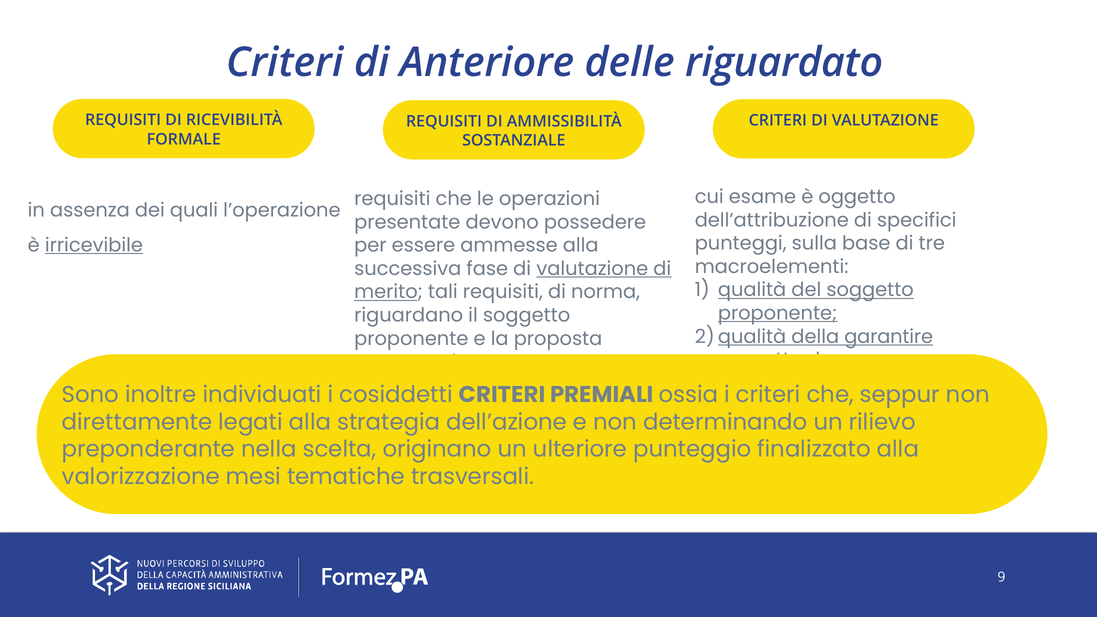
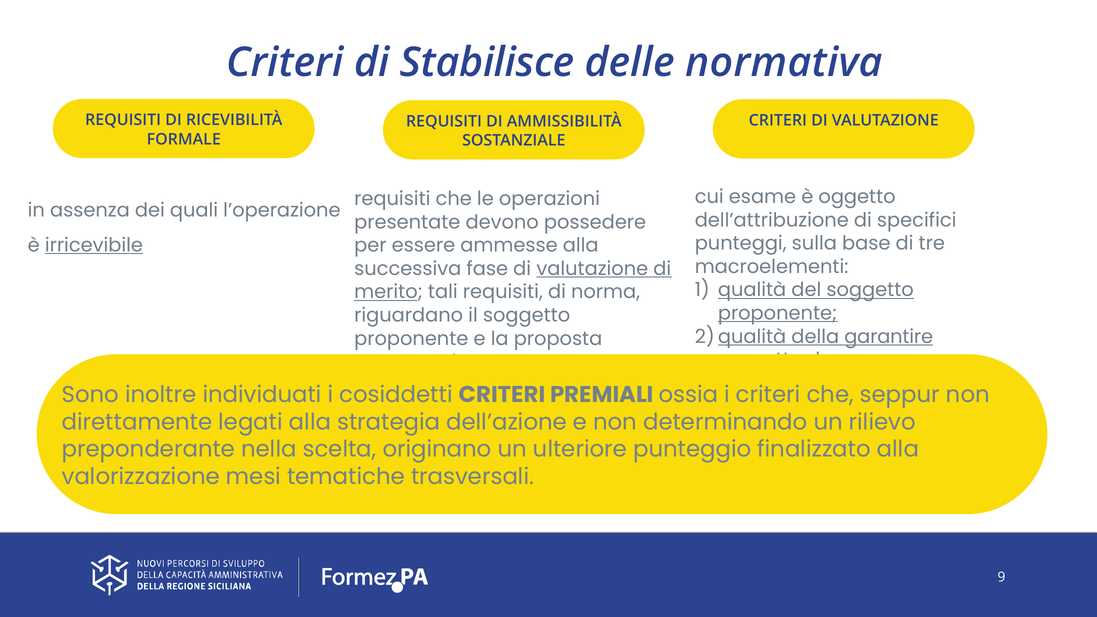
Anteriore: Anteriore -> Stabilisce
riguardato: riguardato -> normativa
